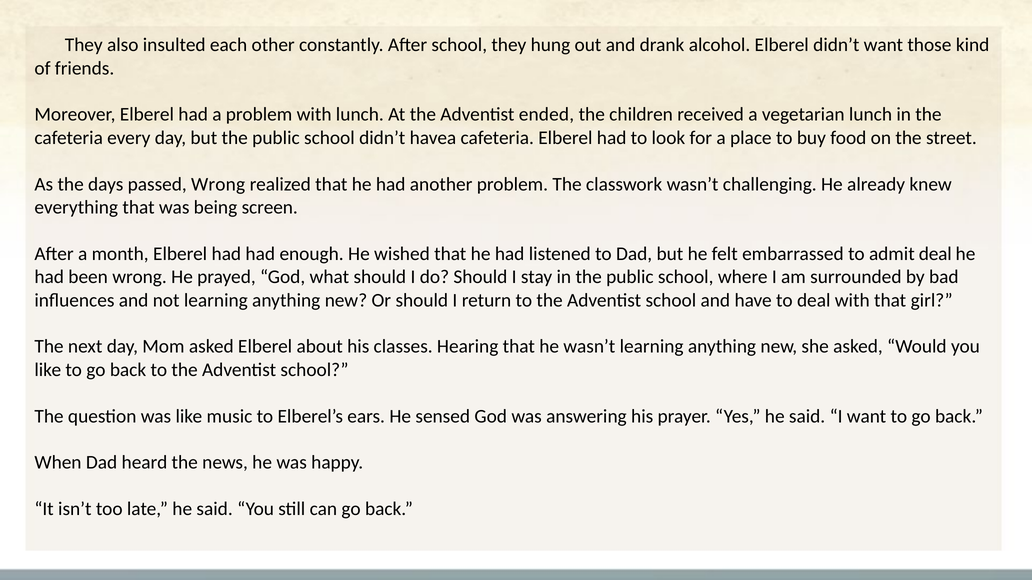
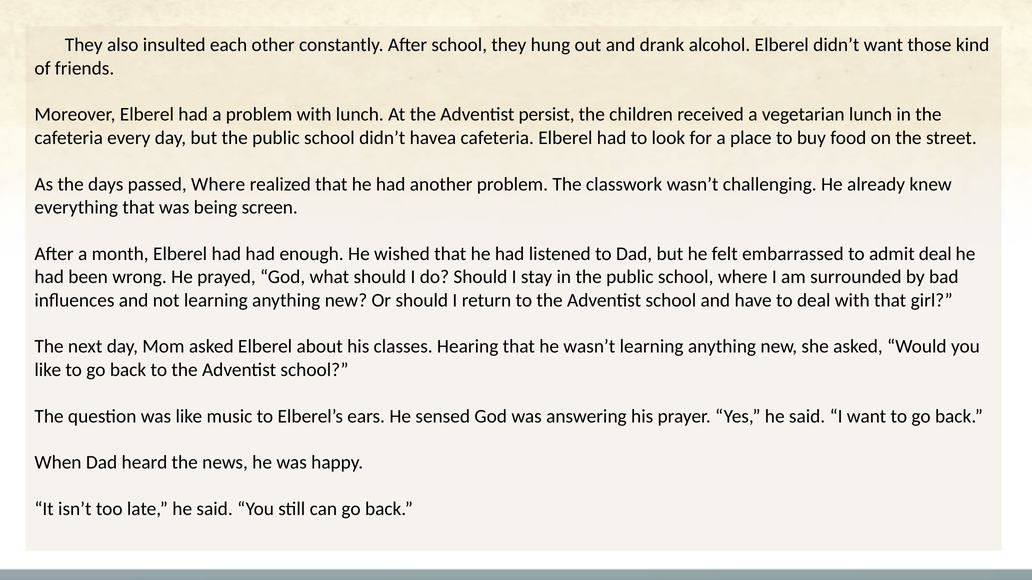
ended: ended -> persist
passed Wrong: Wrong -> Where
